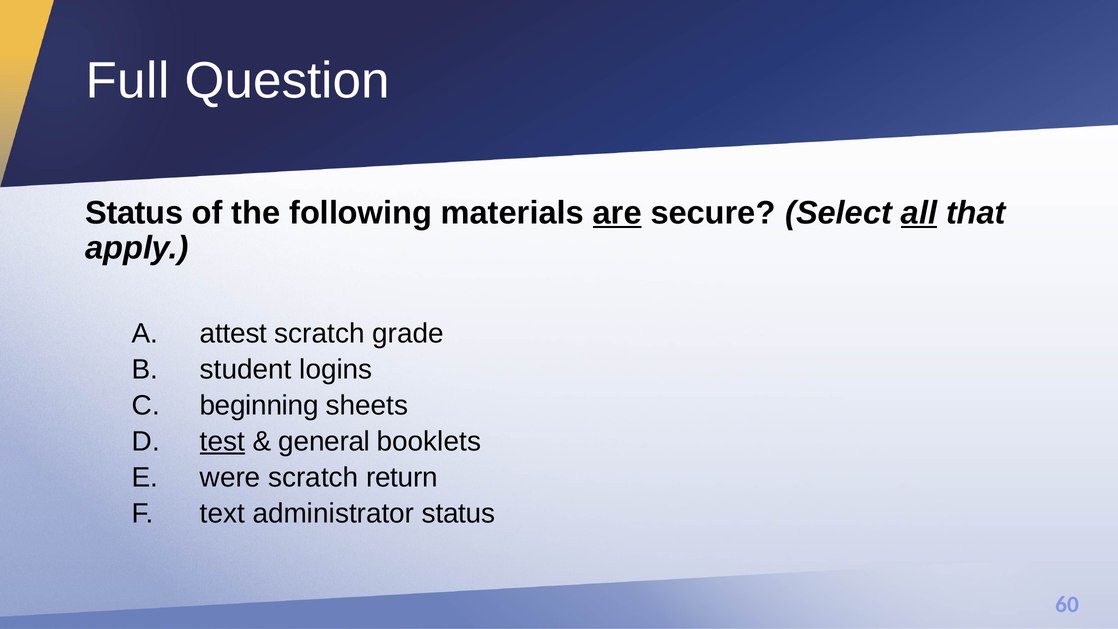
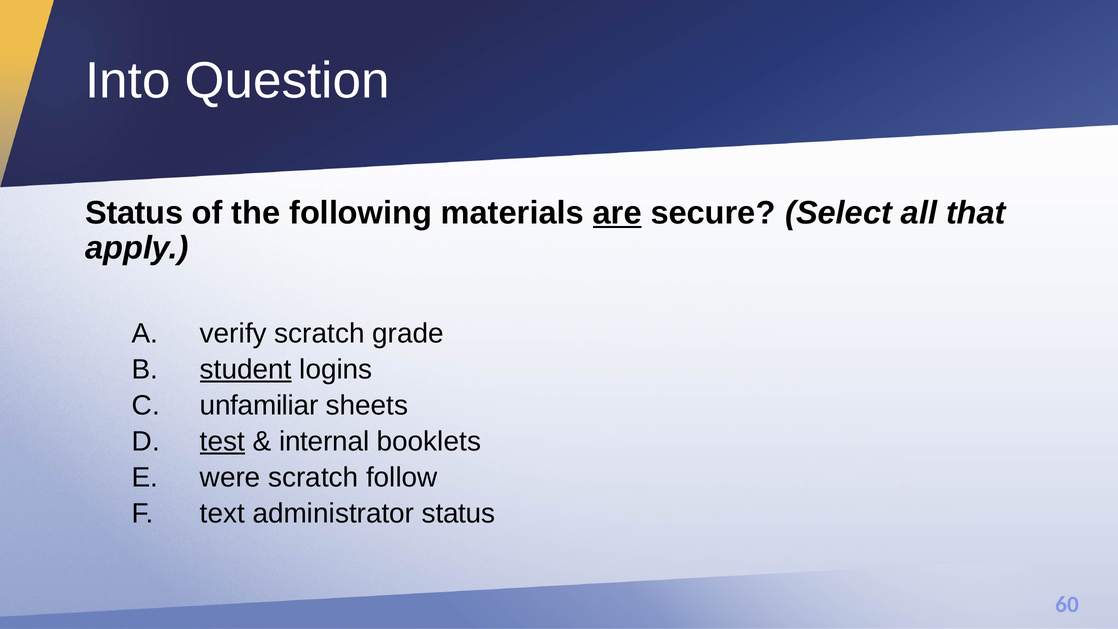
Full: Full -> Into
all underline: present -> none
attest: attest -> verify
student underline: none -> present
beginning: beginning -> unfamiliar
general: general -> internal
return: return -> follow
